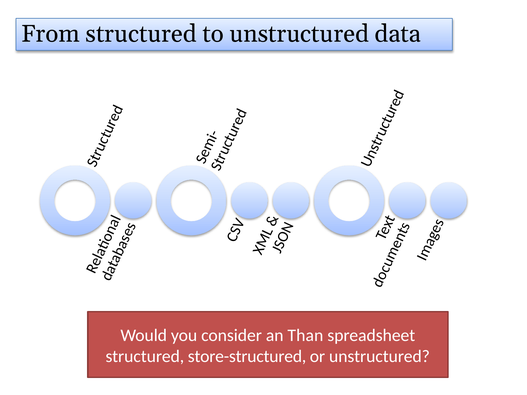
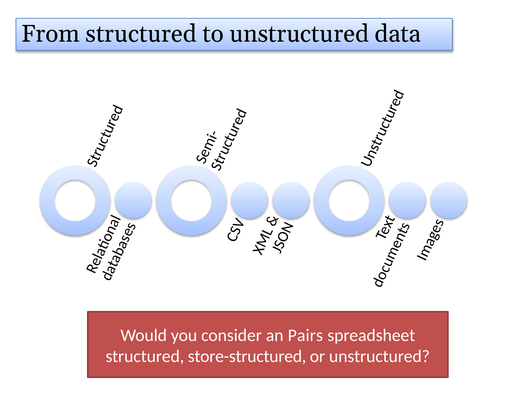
Than: Than -> Pairs
